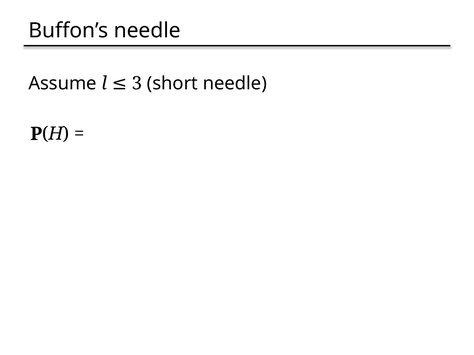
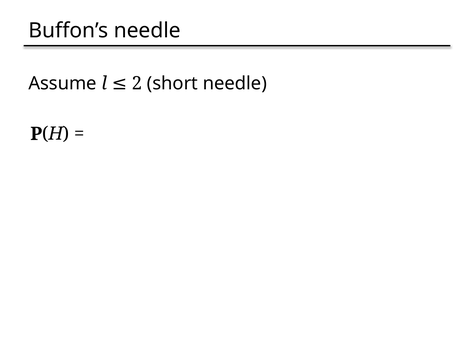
3: 3 -> 2
